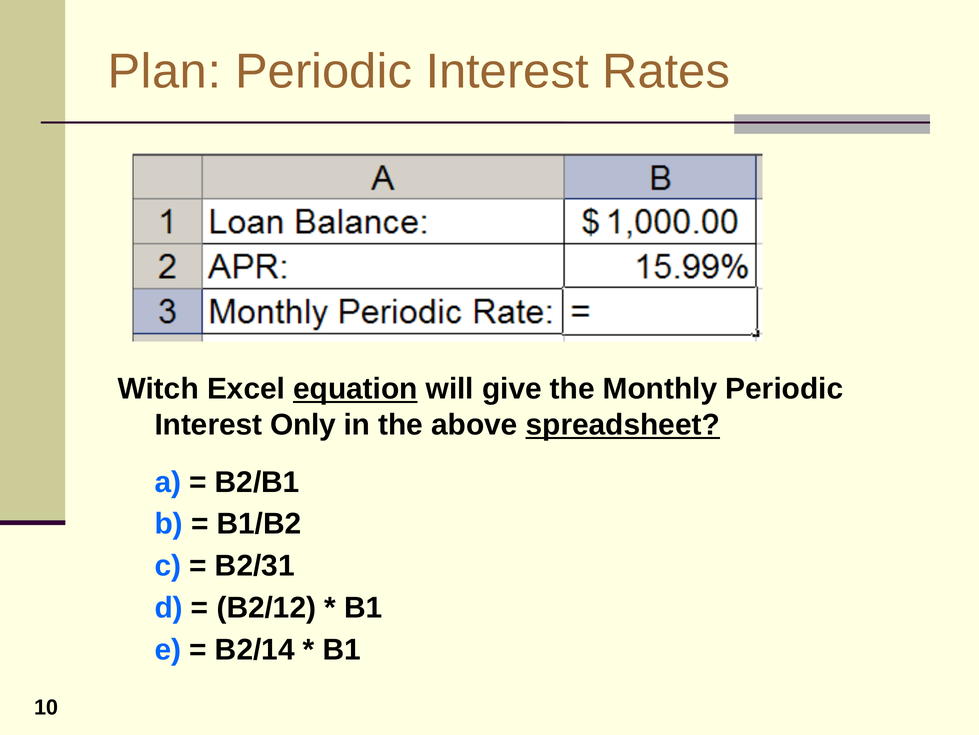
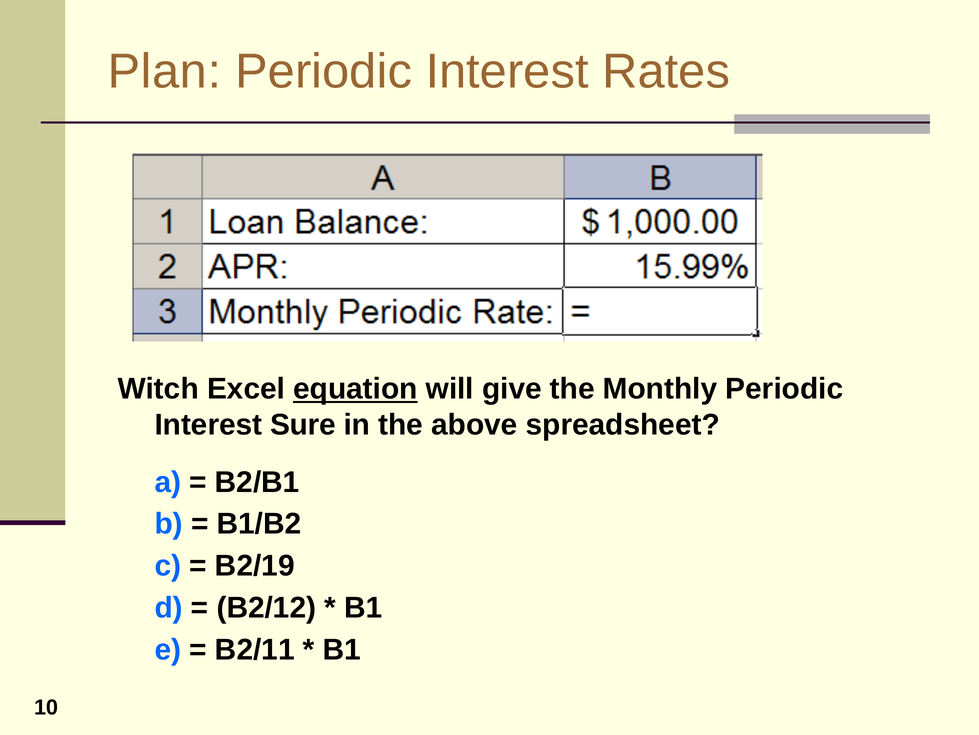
Only: Only -> Sure
spreadsheet underline: present -> none
B2/31: B2/31 -> B2/19
B2/14: B2/14 -> B2/11
